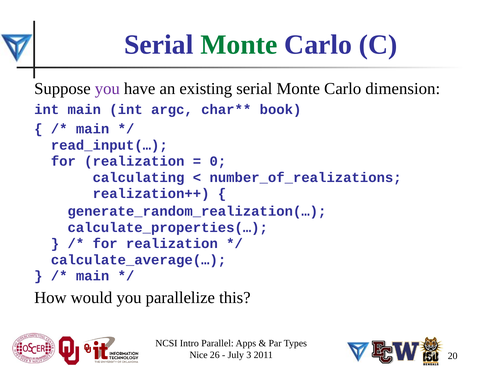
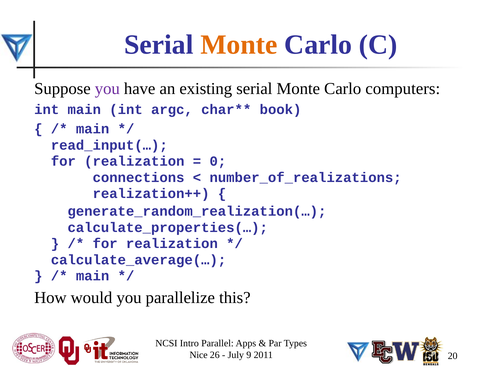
Monte at (239, 45) colour: green -> orange
dimension: dimension -> computers
calculating: calculating -> connections
3: 3 -> 9
